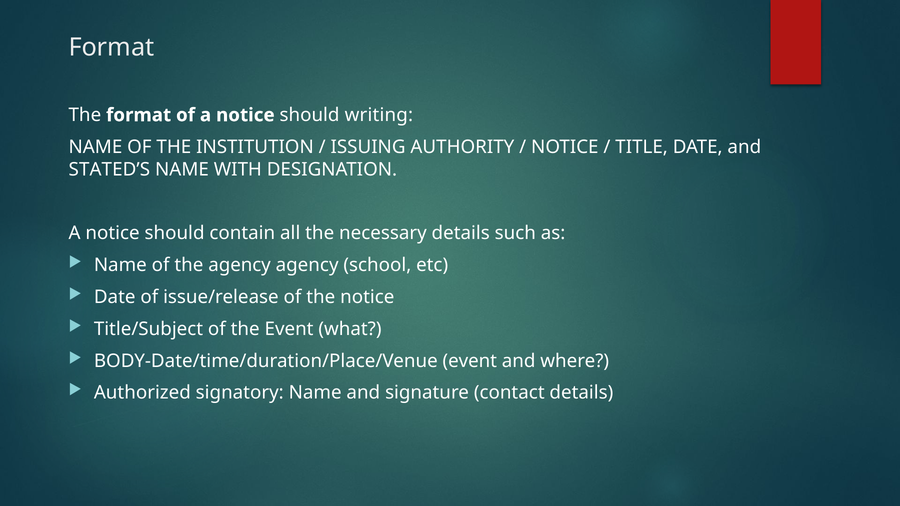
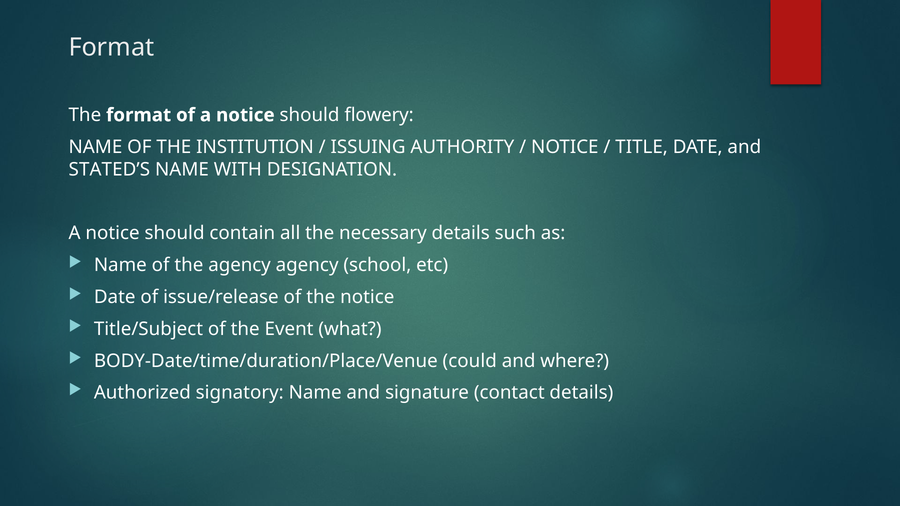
writing: writing -> flowery
BODY-Date/time/duration/Place/Venue event: event -> could
